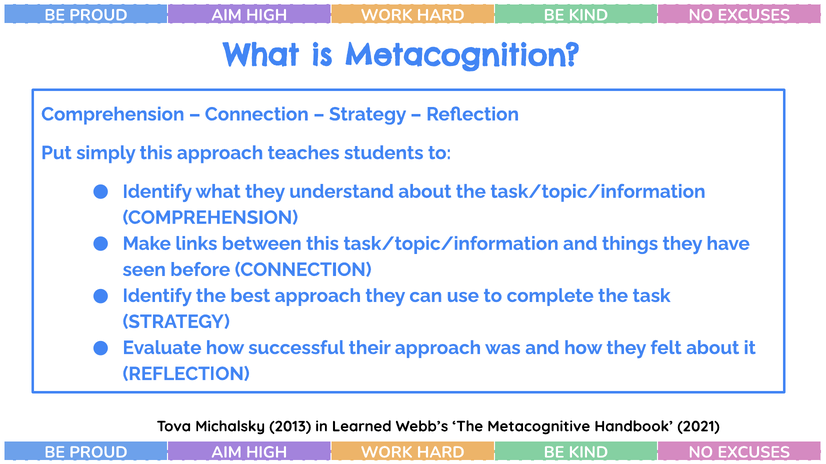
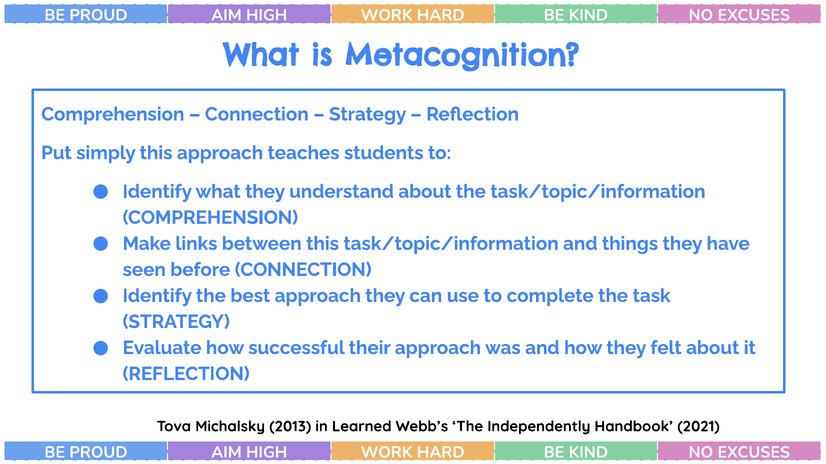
Metacognitive: Metacognitive -> Independently
